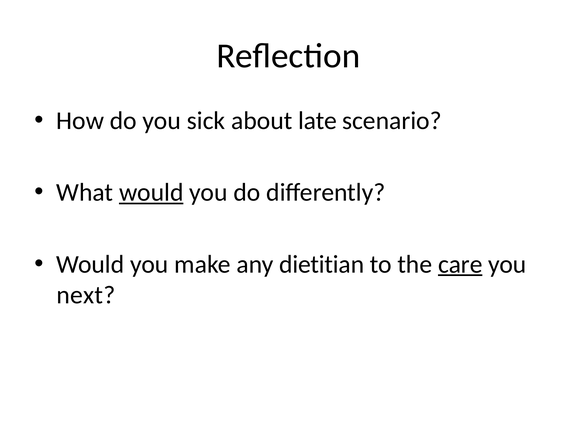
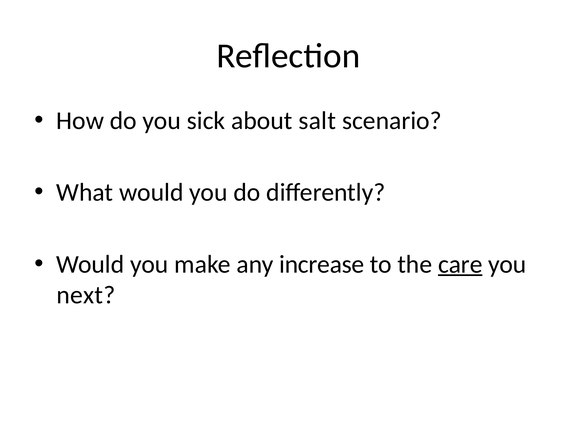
late: late -> salt
would at (151, 193) underline: present -> none
dietitian: dietitian -> increase
